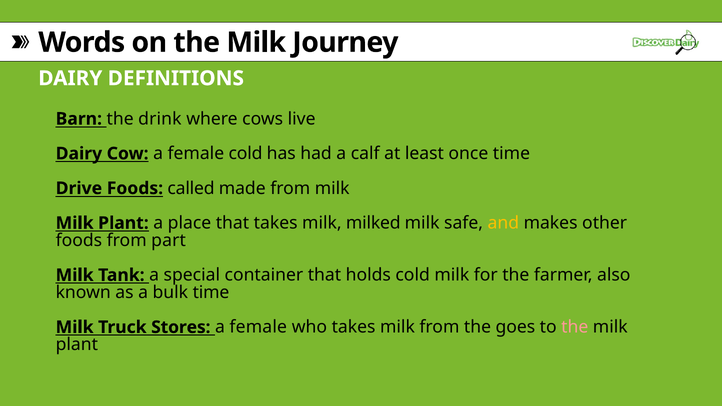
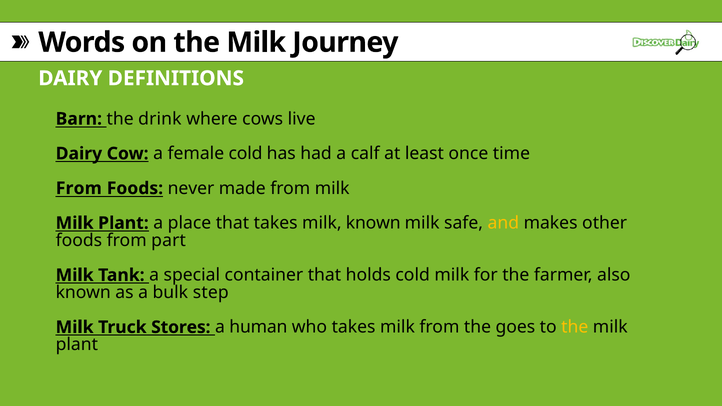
Drive at (79, 188): Drive -> From
called: called -> never
milk milked: milked -> known
bulk time: time -> step
female at (258, 327): female -> human
the at (575, 327) colour: pink -> yellow
